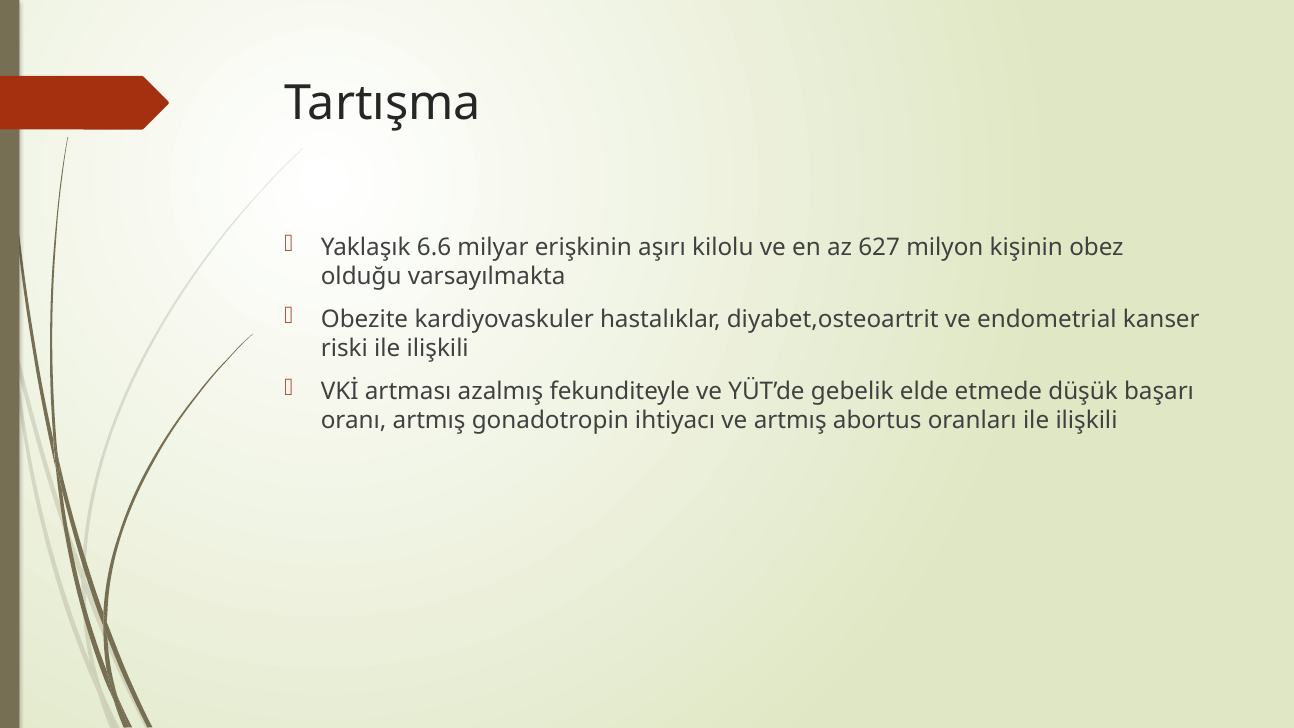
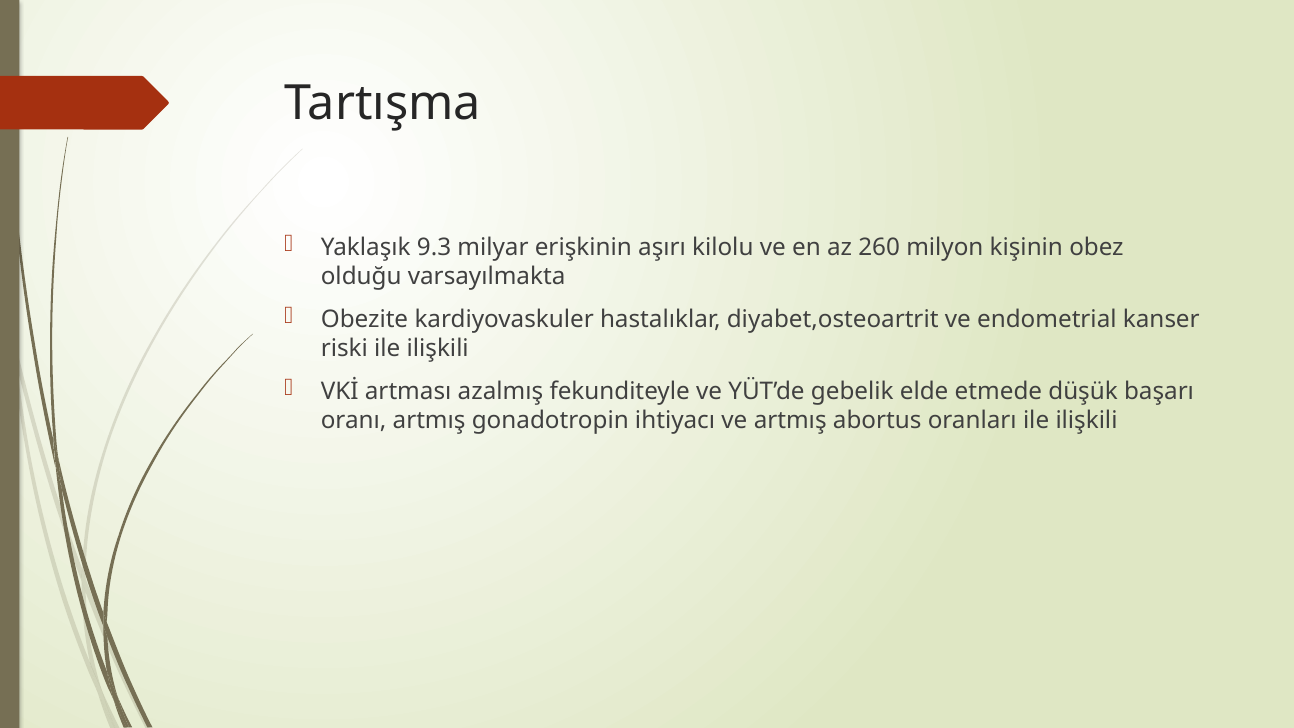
6.6: 6.6 -> 9.3
627: 627 -> 260
